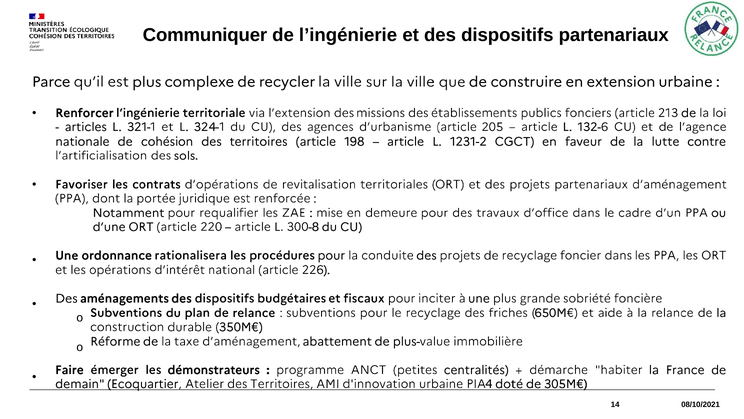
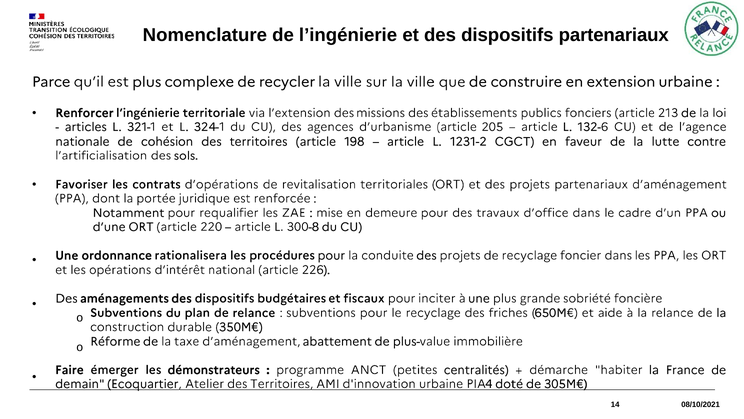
Communiquer: Communiquer -> Nomenclature
